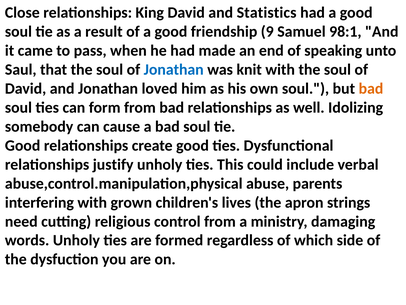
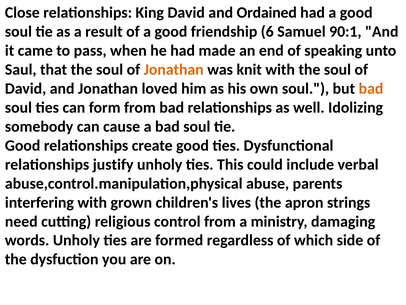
Statistics: Statistics -> Ordained
9: 9 -> 6
98:1: 98:1 -> 90:1
Jonathan at (174, 69) colour: blue -> orange
